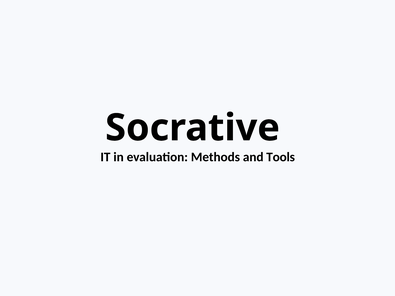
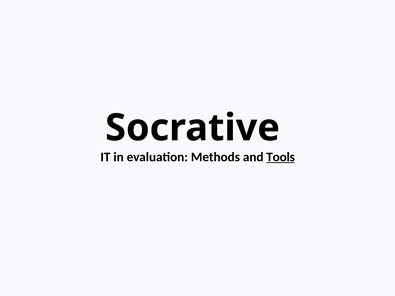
Tools underline: none -> present
